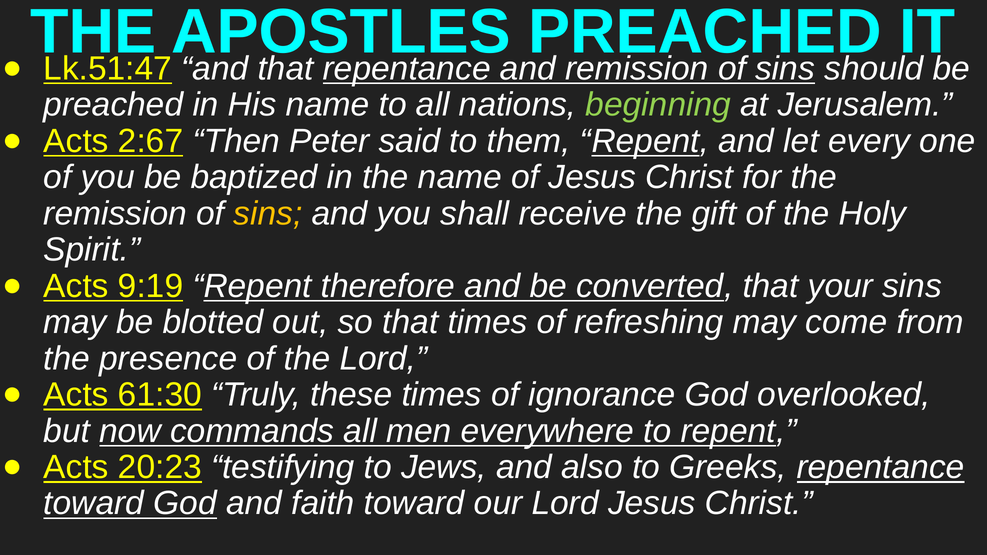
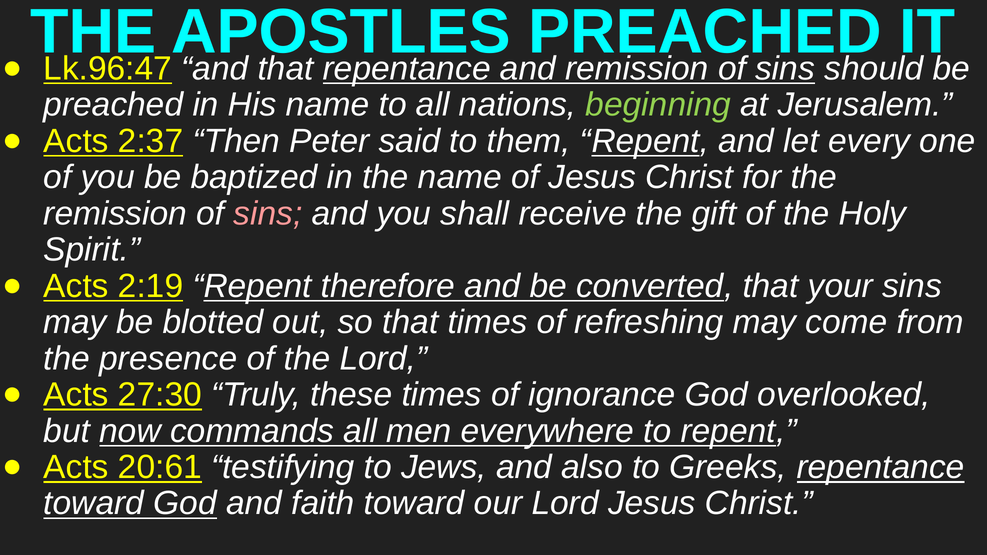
Lk.51:47: Lk.51:47 -> Lk.96:47
2:67: 2:67 -> 2:37
sins at (268, 214) colour: yellow -> pink
9:19: 9:19 -> 2:19
61:30: 61:30 -> 27:30
20:23: 20:23 -> 20:61
